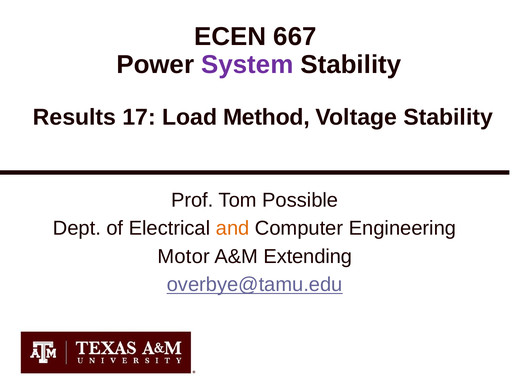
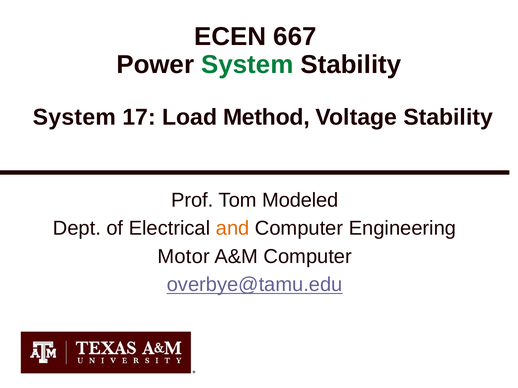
System at (247, 65) colour: purple -> green
Results at (75, 117): Results -> System
Possible: Possible -> Modeled
A&M Extending: Extending -> Computer
